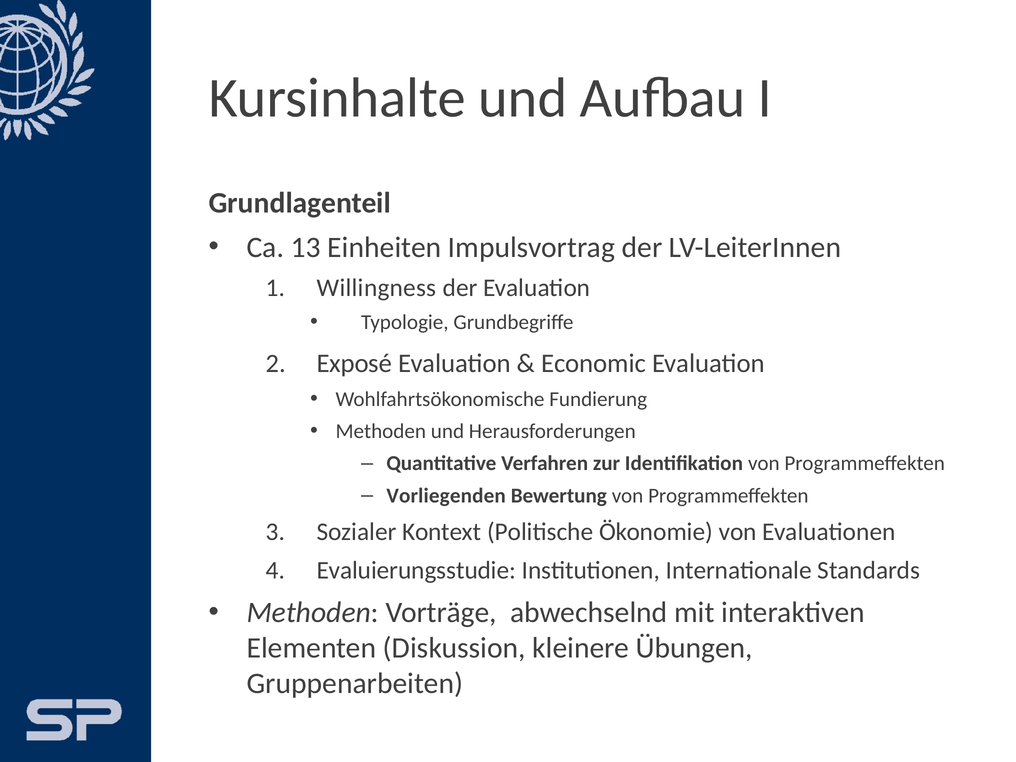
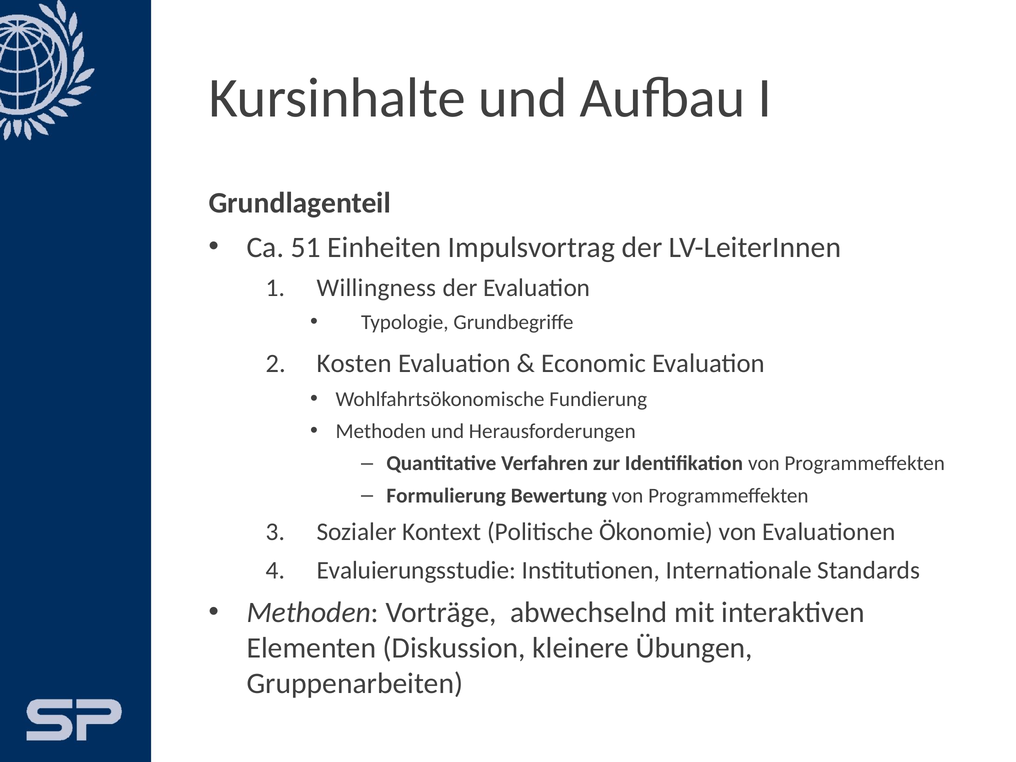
13: 13 -> 51
Exposé: Exposé -> Kosten
Vorliegenden: Vorliegenden -> Formulierung
